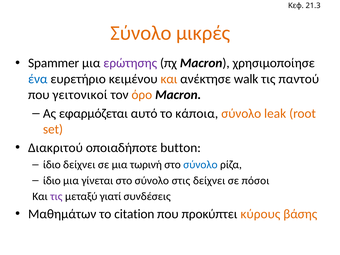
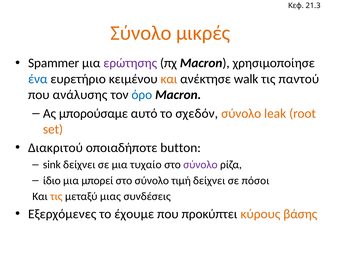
γειτονικοί: γειτονικοί -> ανάλυσης
όρο colour: orange -> blue
εφαρμόζεται: εφαρμόζεται -> μπορούσαμε
κάποια: κάποια -> σχεδόν
ίδιο at (52, 165): ίδιο -> sink
τωρινή: τωρινή -> τυχαίο
σύνολο at (200, 165) colour: blue -> purple
γίνεται: γίνεται -> μπορεί
στις: στις -> τιμή
τις at (56, 196) colour: purple -> orange
γιατί: γιατί -> μιας
Μαθημάτων: Μαθημάτων -> Εξερχόμενες
citation: citation -> έχουμε
